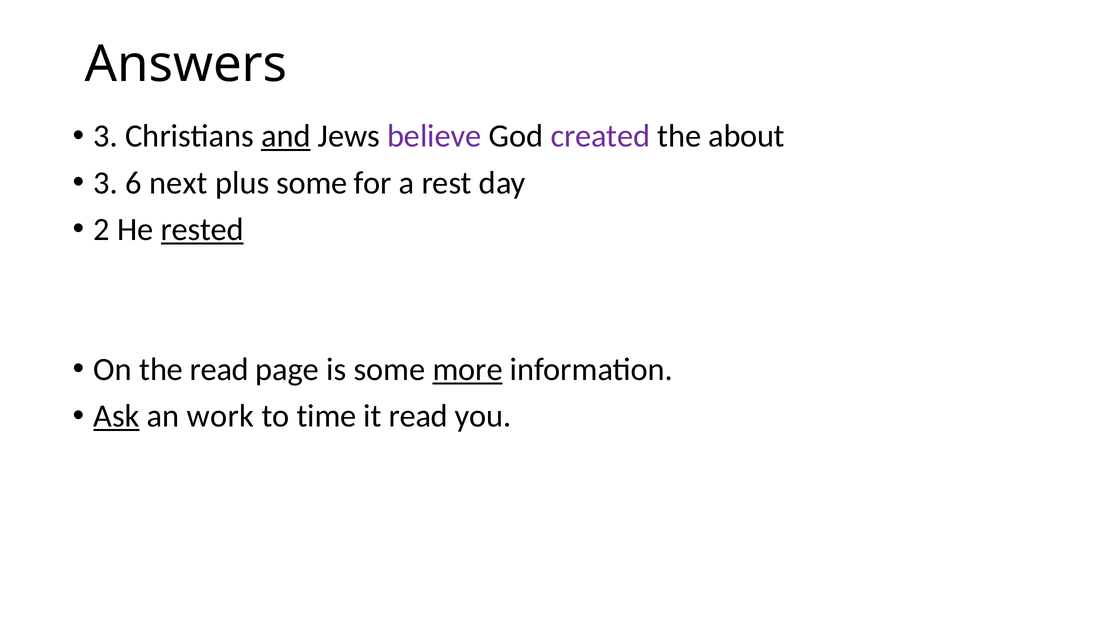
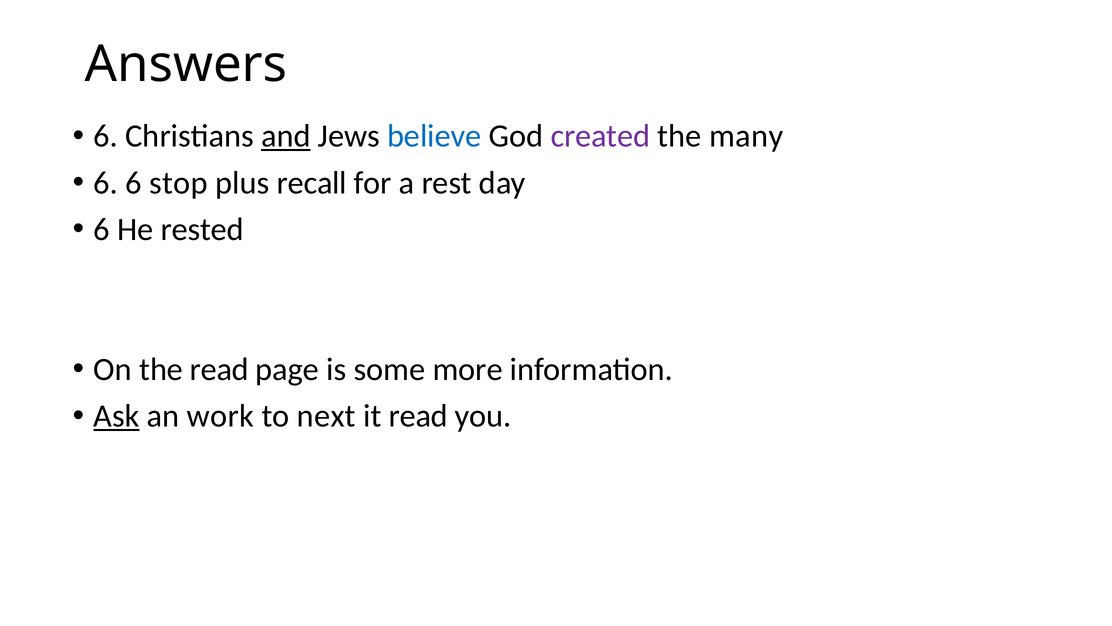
3 at (106, 136): 3 -> 6
believe colour: purple -> blue
about: about -> many
3 at (106, 183): 3 -> 6
next: next -> stop
plus some: some -> recall
2 at (102, 229): 2 -> 6
rested underline: present -> none
more underline: present -> none
time: time -> next
